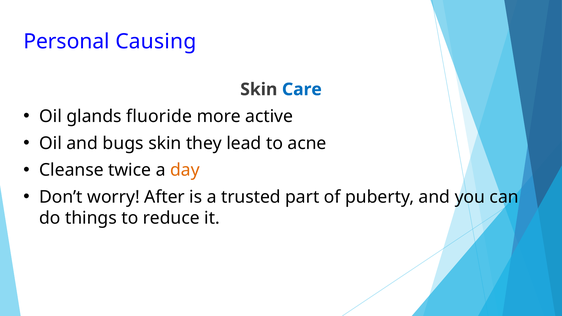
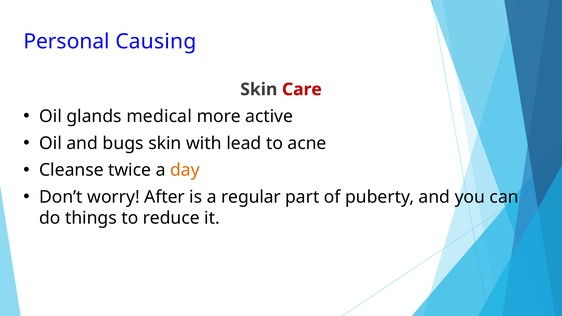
Care colour: blue -> red
fluoride: fluoride -> medical
they: they -> with
trusted: trusted -> regular
